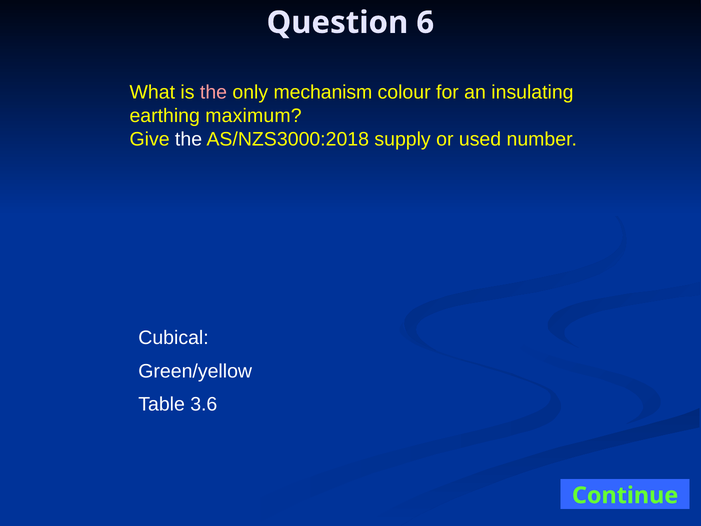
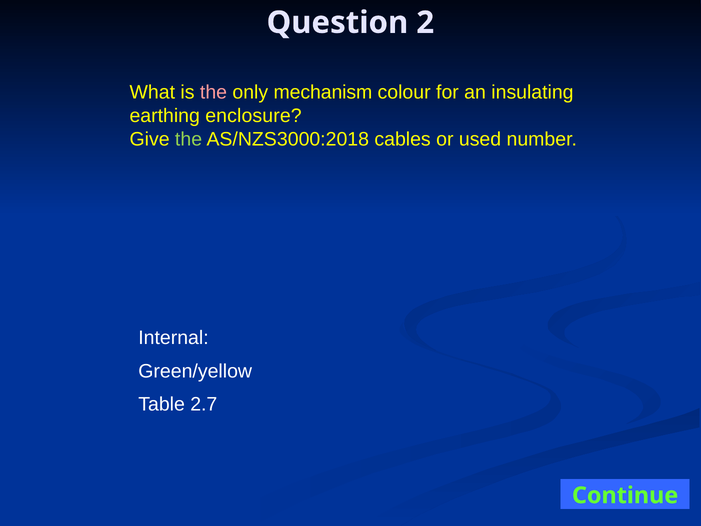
6: 6 -> 2
maximum: maximum -> enclosure
the at (189, 139) colour: white -> light green
supply: supply -> cables
Cubical: Cubical -> Internal
3.6: 3.6 -> 2.7
